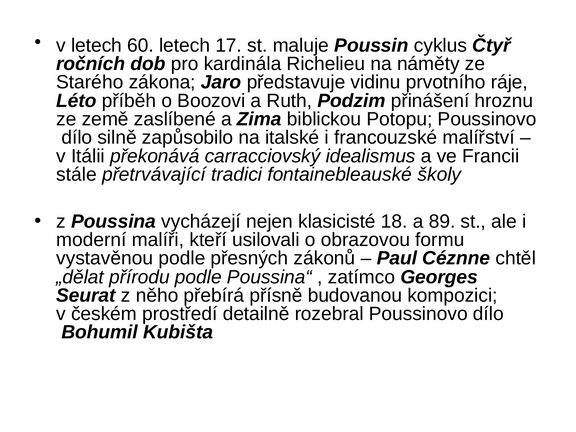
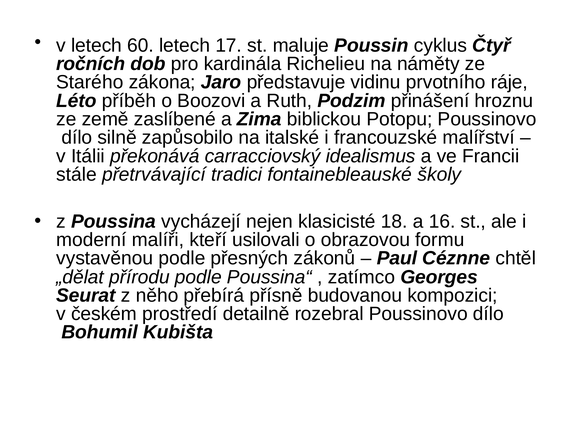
89: 89 -> 16
